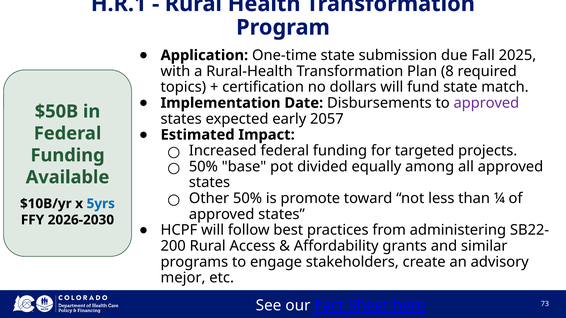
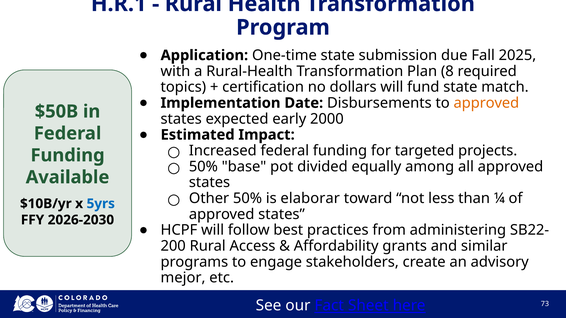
approved at (486, 103) colour: purple -> orange
2057: 2057 -> 2000
promote: promote -> elaborar
